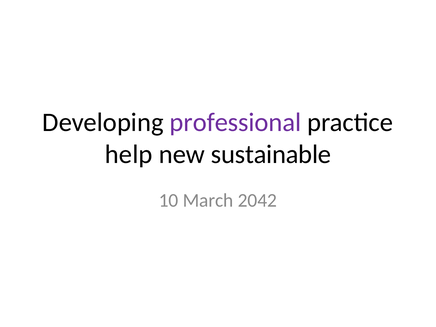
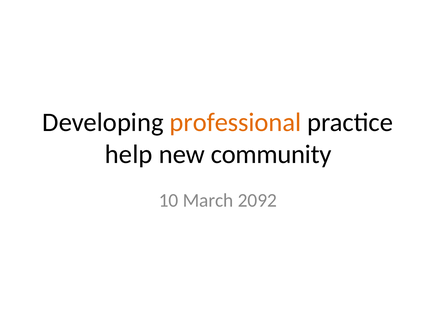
professional colour: purple -> orange
sustainable: sustainable -> community
2042: 2042 -> 2092
